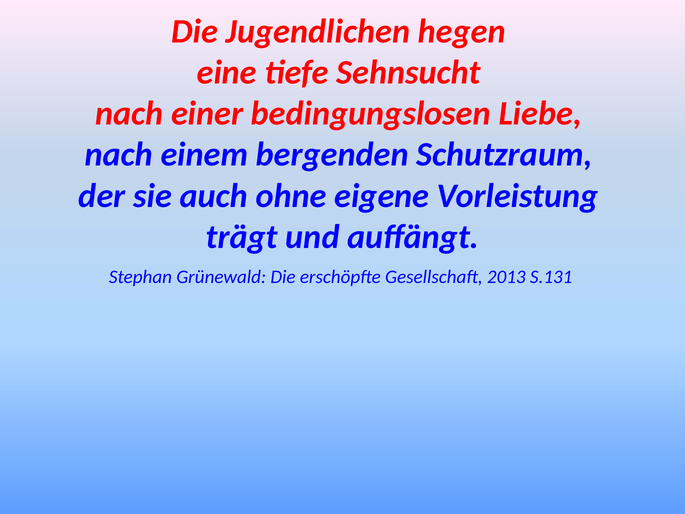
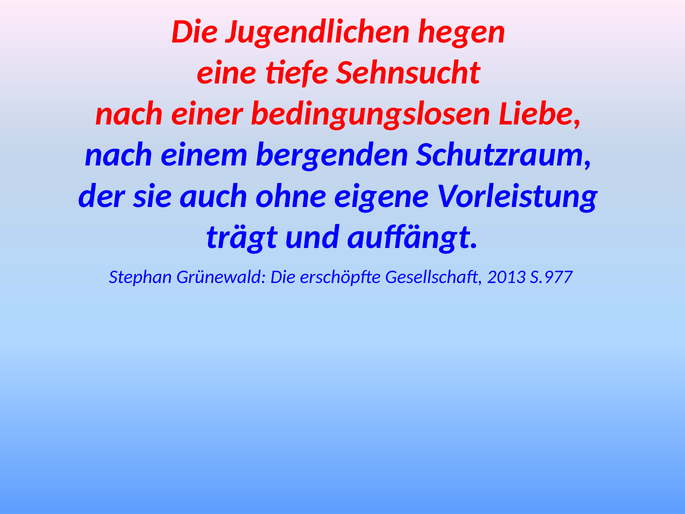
S.131: S.131 -> S.977
